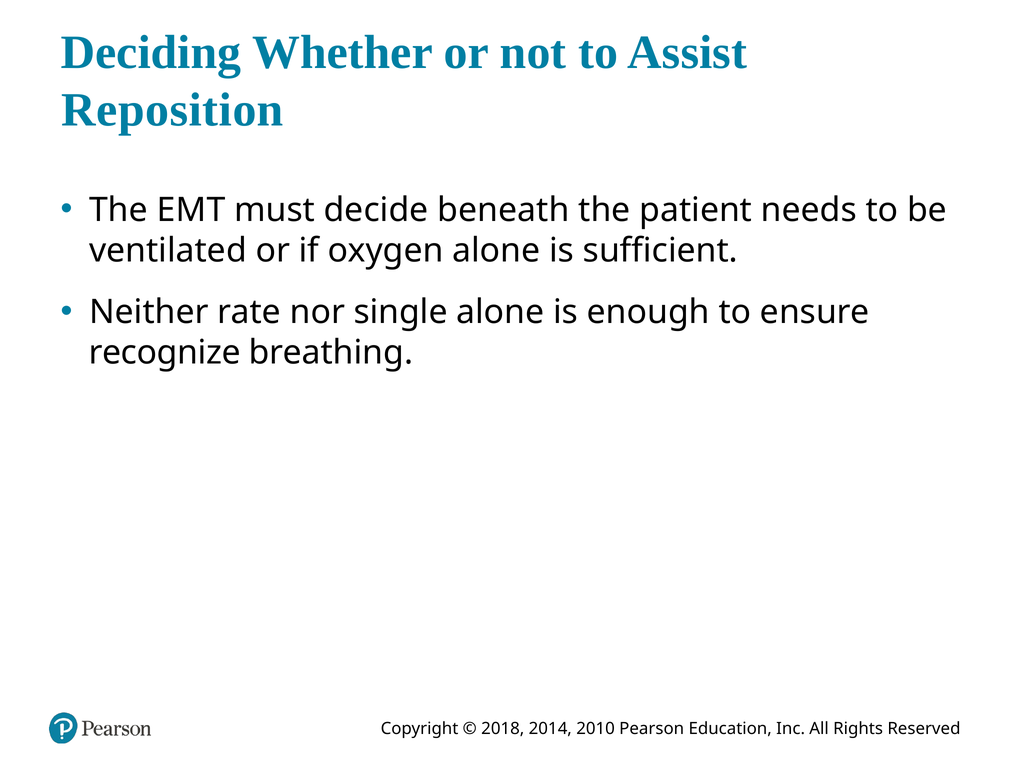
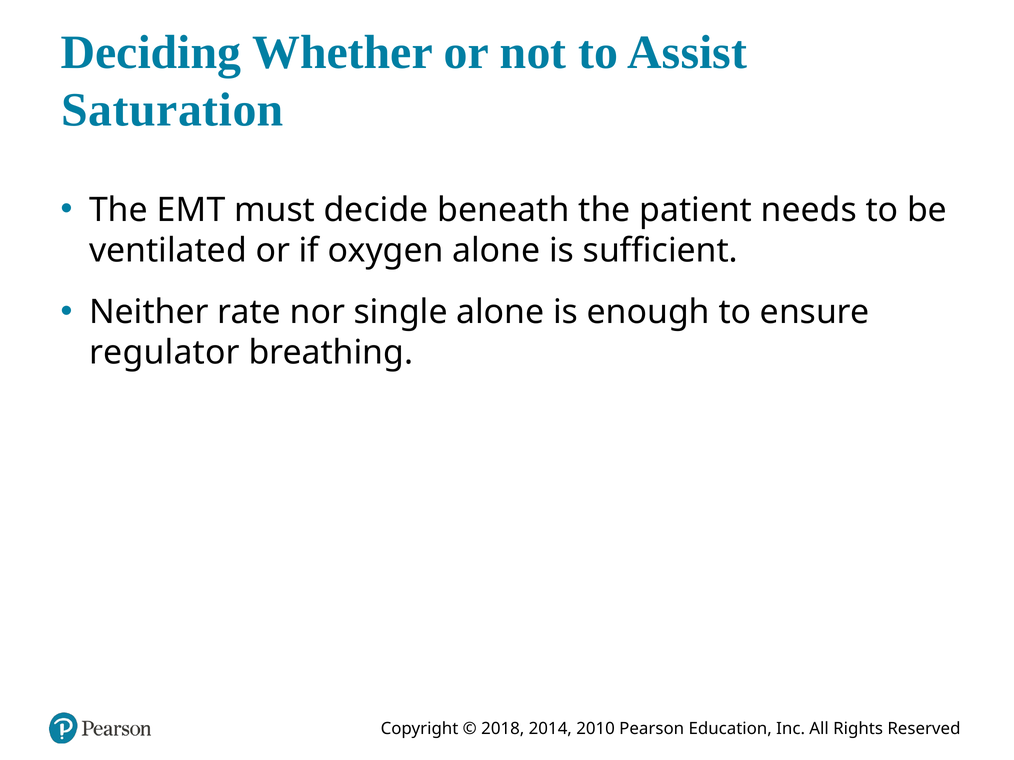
Reposition: Reposition -> Saturation
recognize: recognize -> regulator
